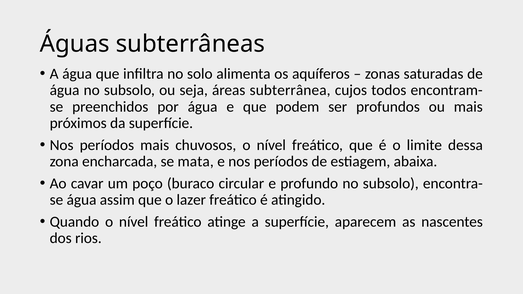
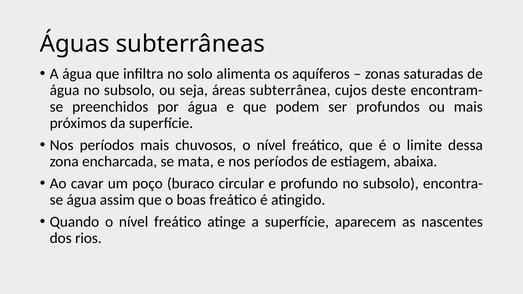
todos: todos -> deste
lazer: lazer -> boas
